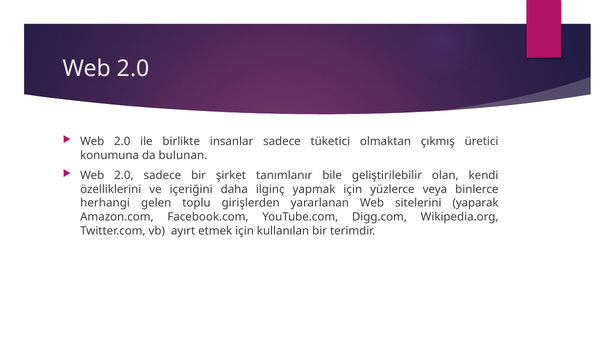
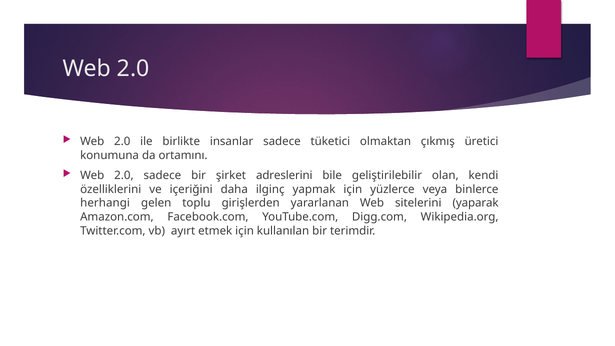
bulunan: bulunan -> ortamını
tanımlanır: tanımlanır -> adreslerini
